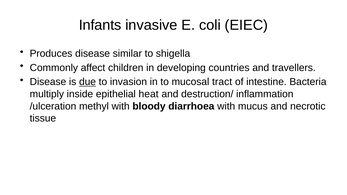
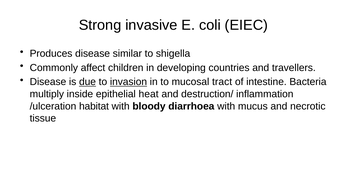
Infants: Infants -> Strong
invasion underline: none -> present
methyl: methyl -> habitat
